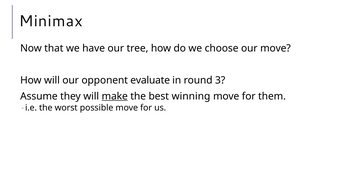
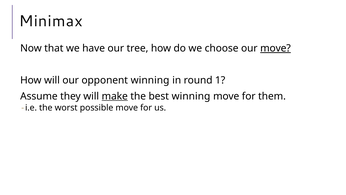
move at (275, 48) underline: none -> present
opponent evaluate: evaluate -> winning
3: 3 -> 1
